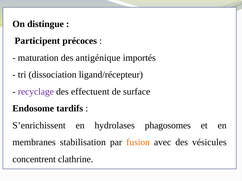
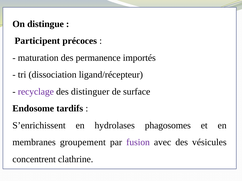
antigénique: antigénique -> permanence
effectuent: effectuent -> distinguer
stabilisation: stabilisation -> groupement
fusion colour: orange -> purple
